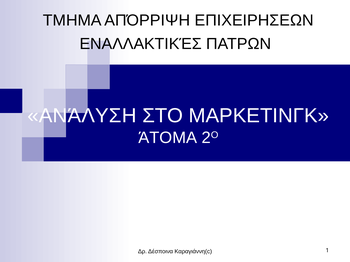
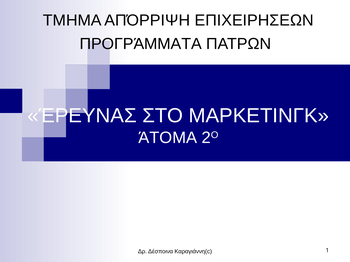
ΕΝΑΛΛΑΚΤΙΚΈΣ: ΕΝΑΛΛΑΚΤΙΚΈΣ -> ΠΡΟΓΡΆΜΜΑΤΑ
ΑΝΆΛΥΣΗ: ΑΝΆΛΥΣΗ -> ΈΡΕΥΝΑΣ
